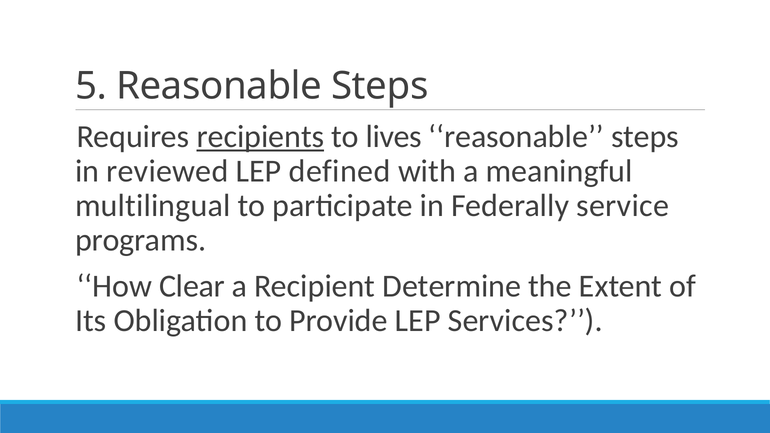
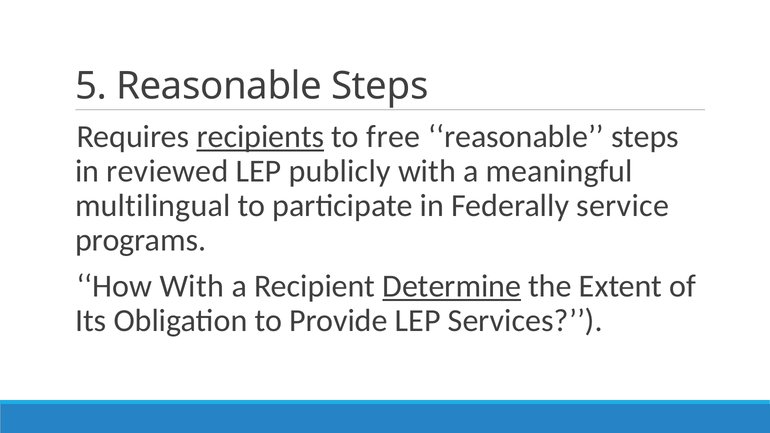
lives: lives -> free
defined: defined -> publicly
How Clear: Clear -> With
Determine underline: none -> present
